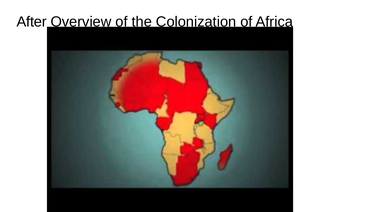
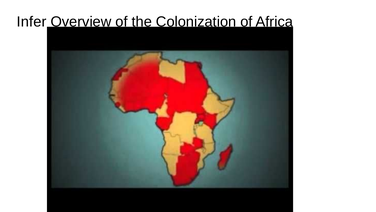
After: After -> Infer
